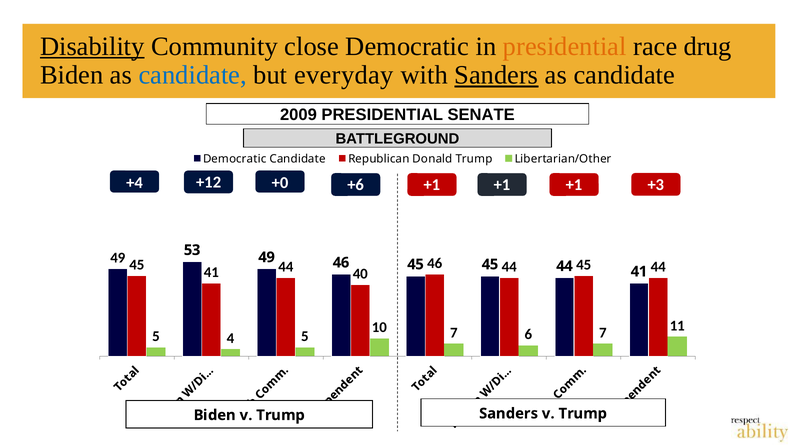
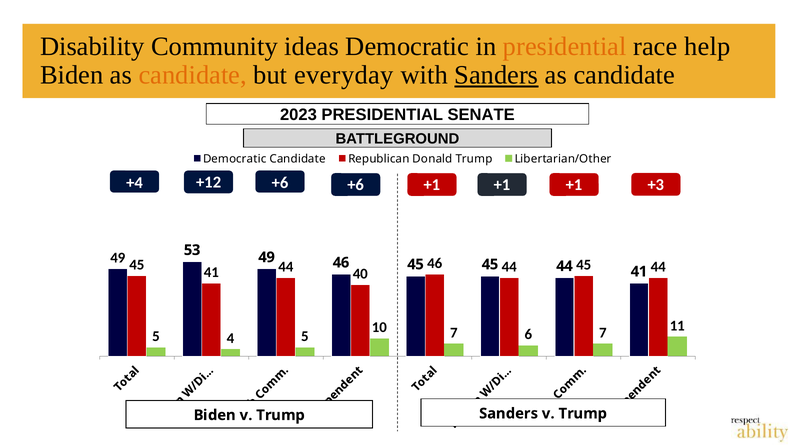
Disability underline: present -> none
close: close -> ideas
drug: drug -> help
candidate at (193, 75) colour: blue -> orange
2009: 2009 -> 2023
+4 +0: +0 -> +6
